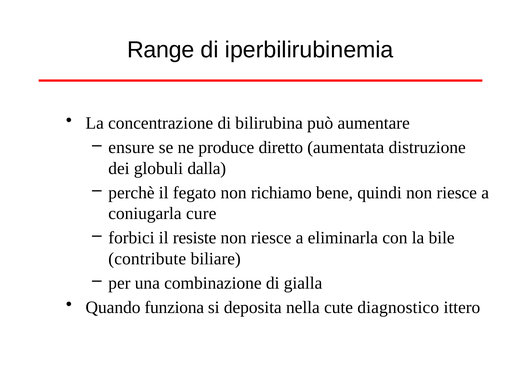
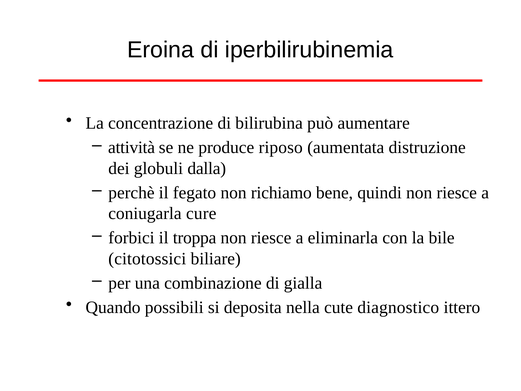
Range: Range -> Eroina
ensure: ensure -> attività
diretto: diretto -> riposo
resiste: resiste -> troppa
contribute: contribute -> citotossici
funziona: funziona -> possibili
